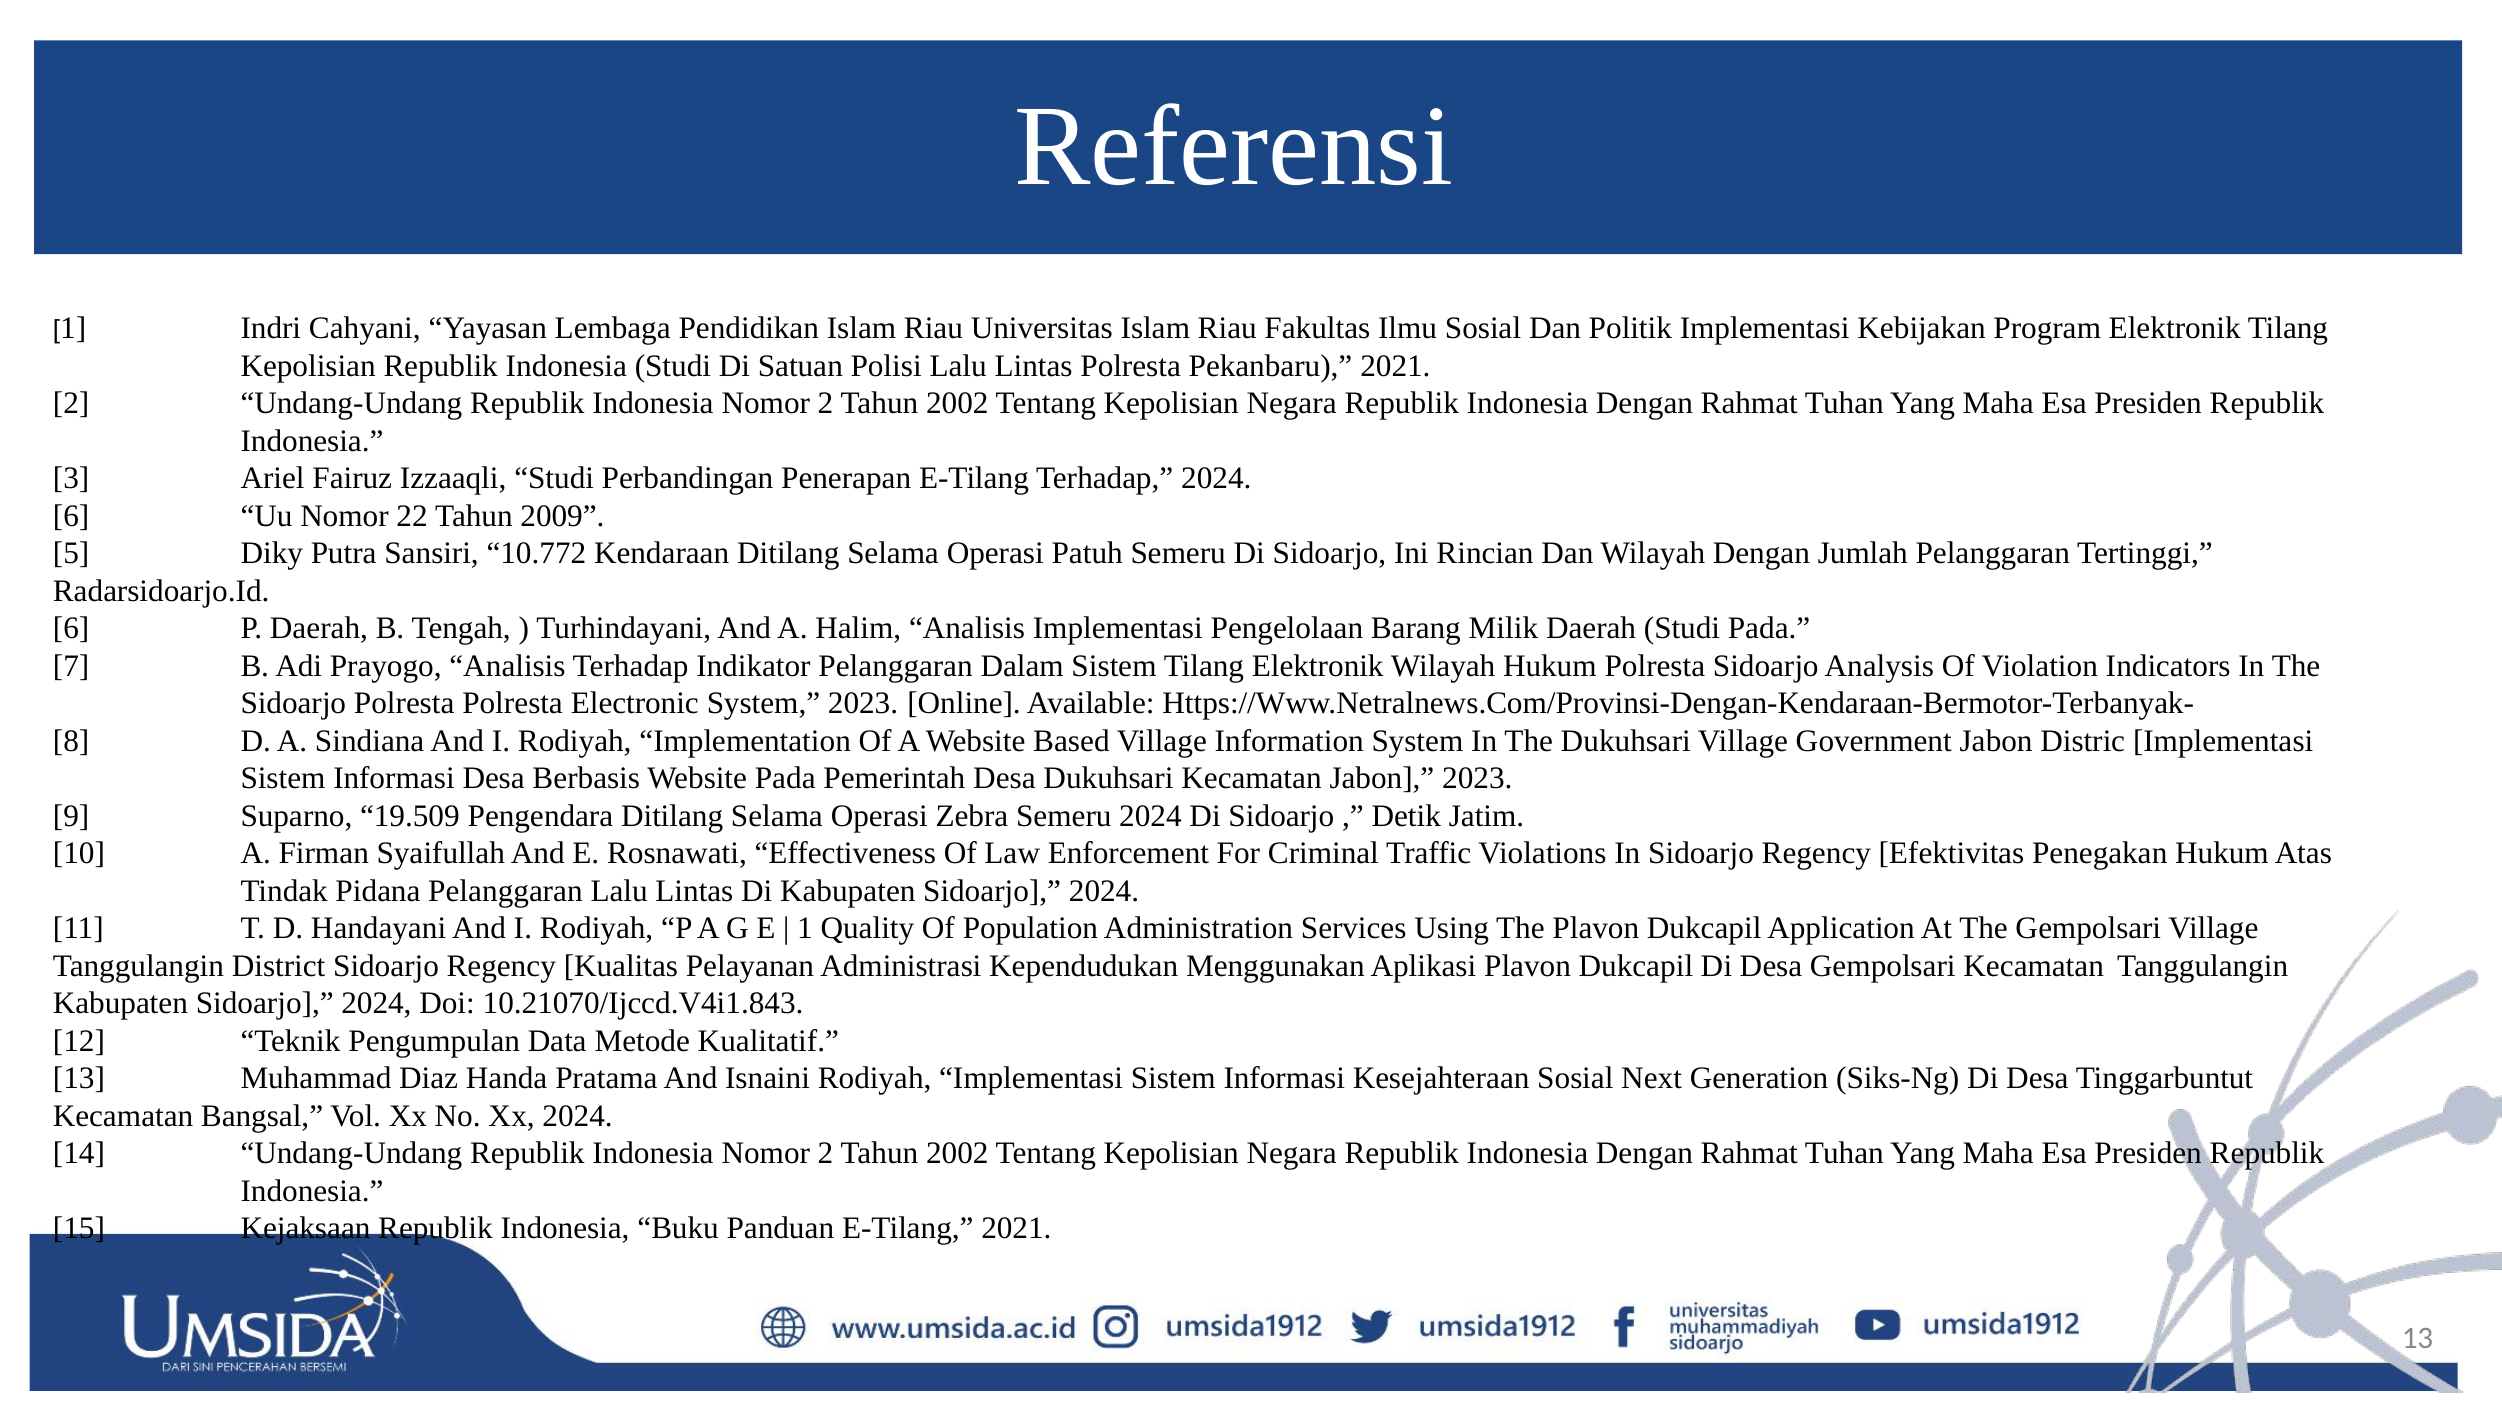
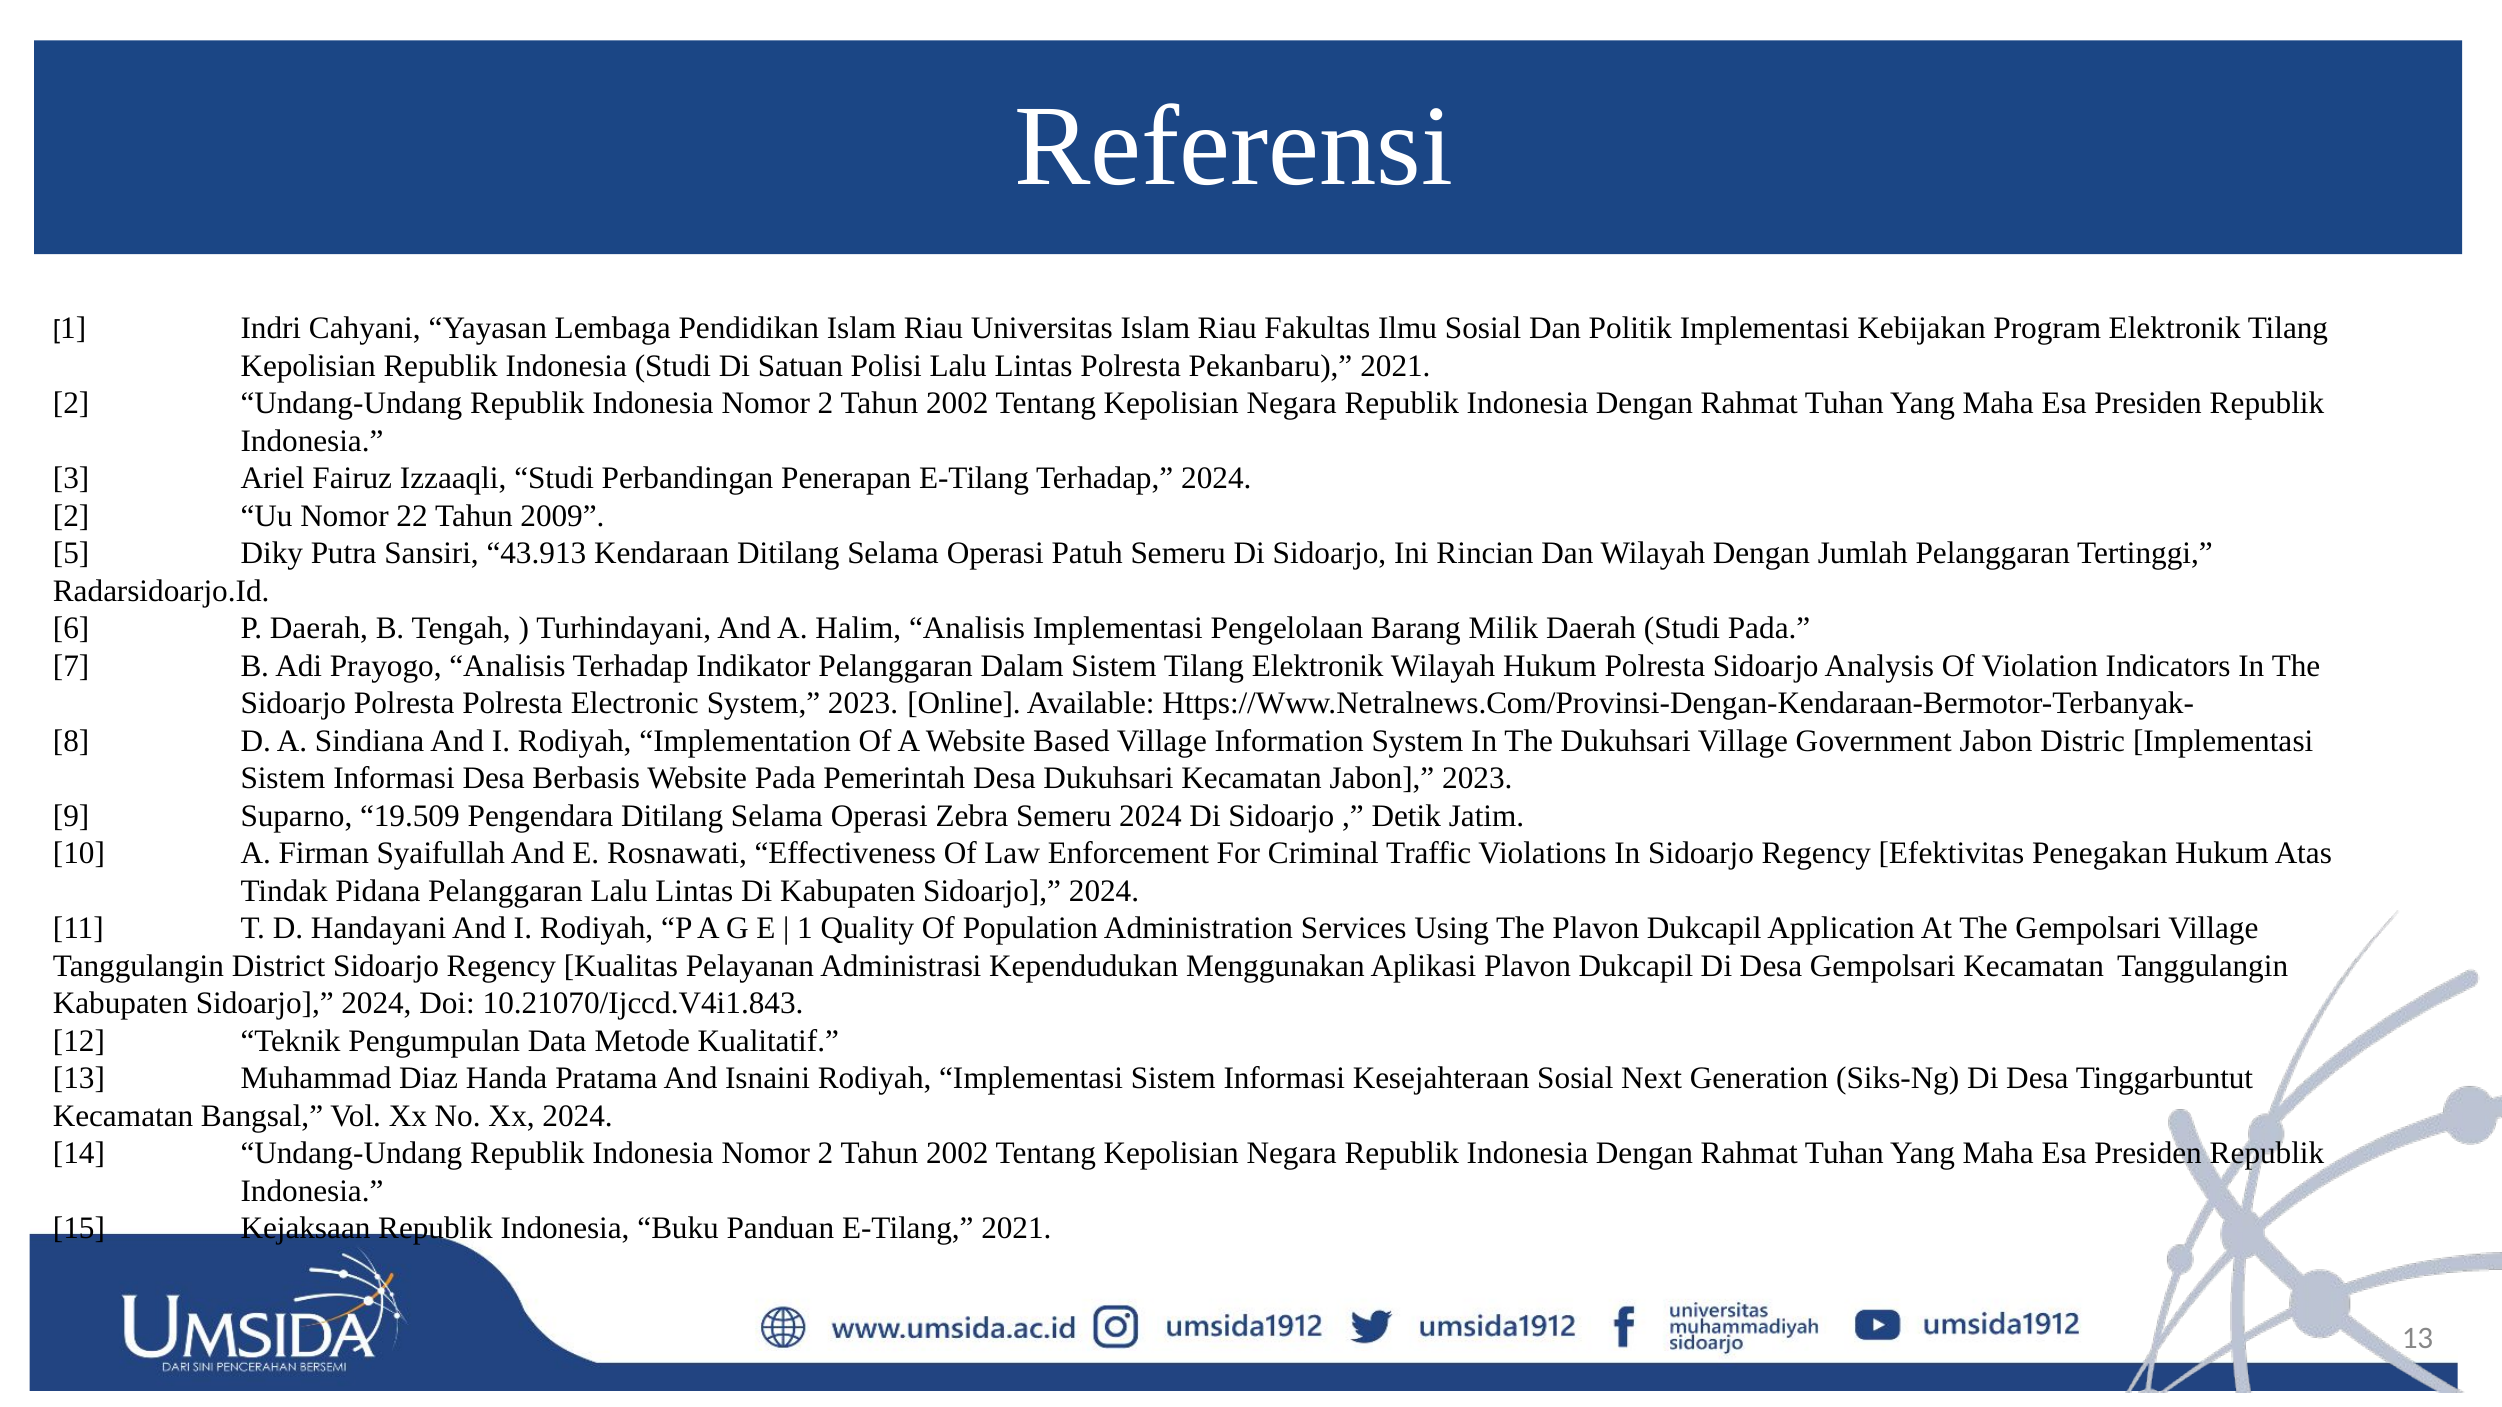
6 at (71, 516): 6 -> 2
10.772: 10.772 -> 43.913
